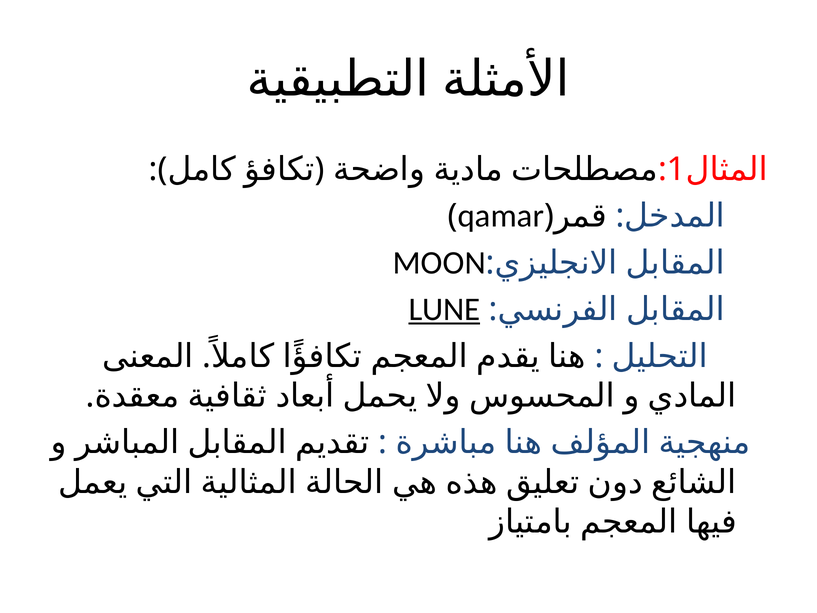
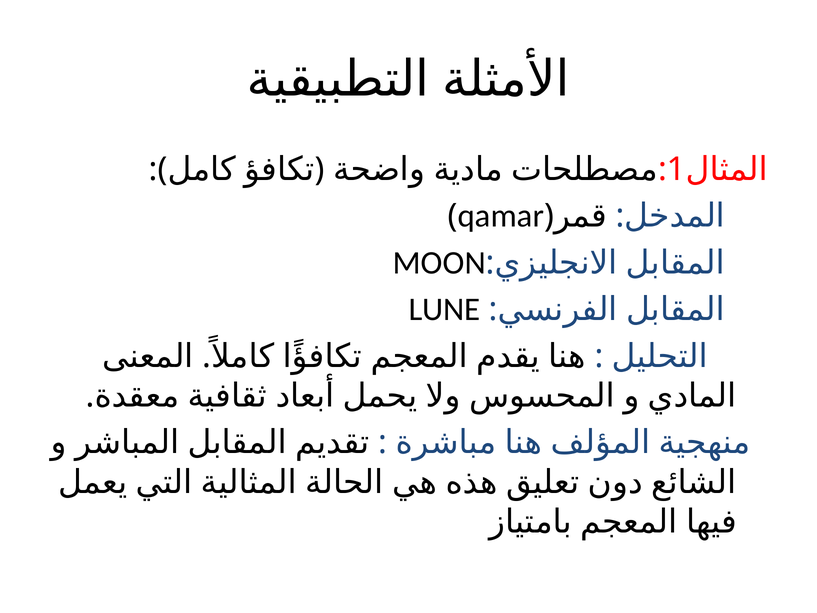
LUNE underline: present -> none
